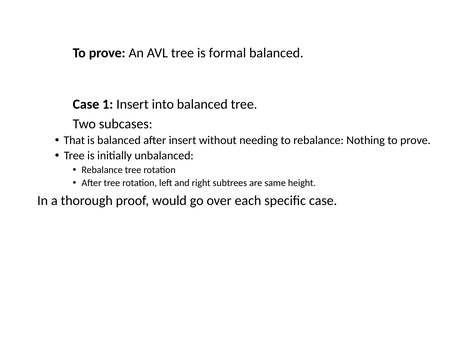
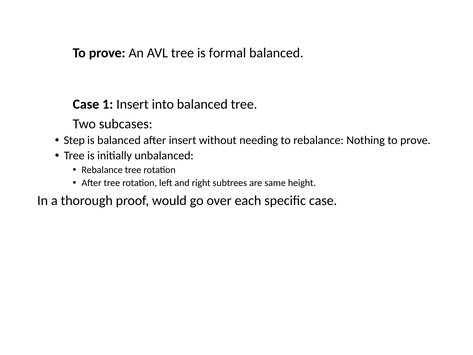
That: That -> Step
